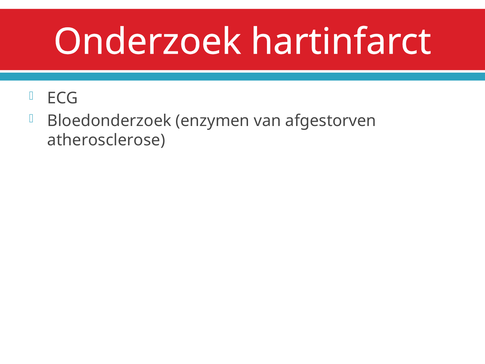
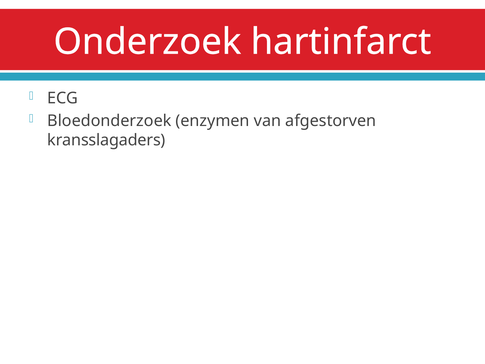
atherosclerose: atherosclerose -> kransslagaders
